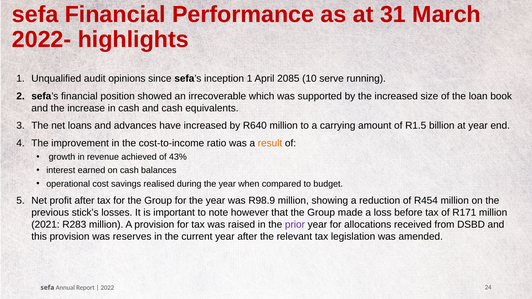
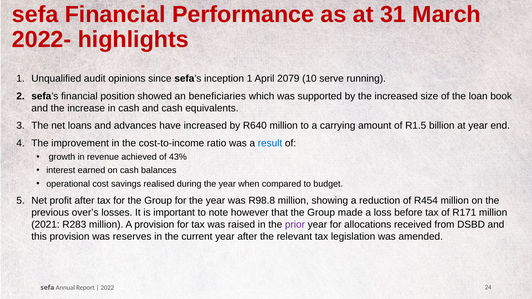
2085: 2085 -> 2079
irrecoverable: irrecoverable -> beneficiaries
result colour: orange -> blue
R98.9: R98.9 -> R98.8
stick’s: stick’s -> over’s
